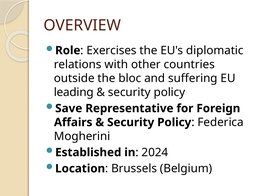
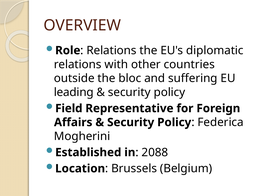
Exercises at (111, 50): Exercises -> Relations
Save: Save -> Field
2024: 2024 -> 2088
